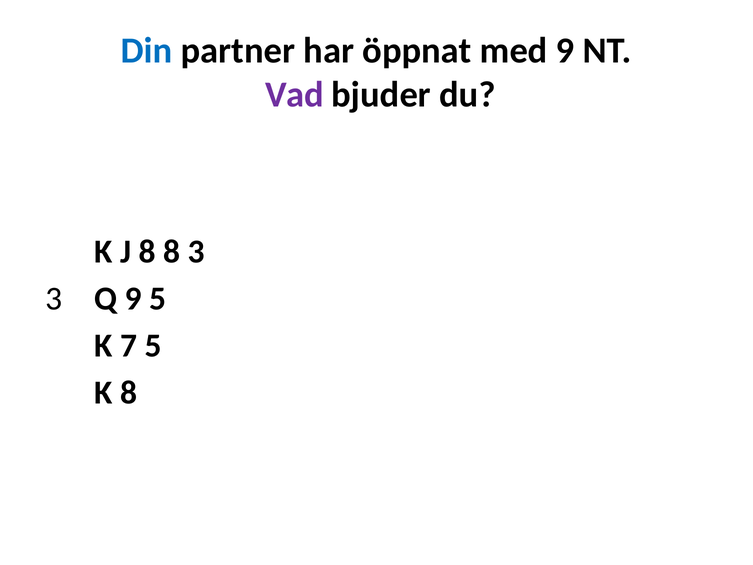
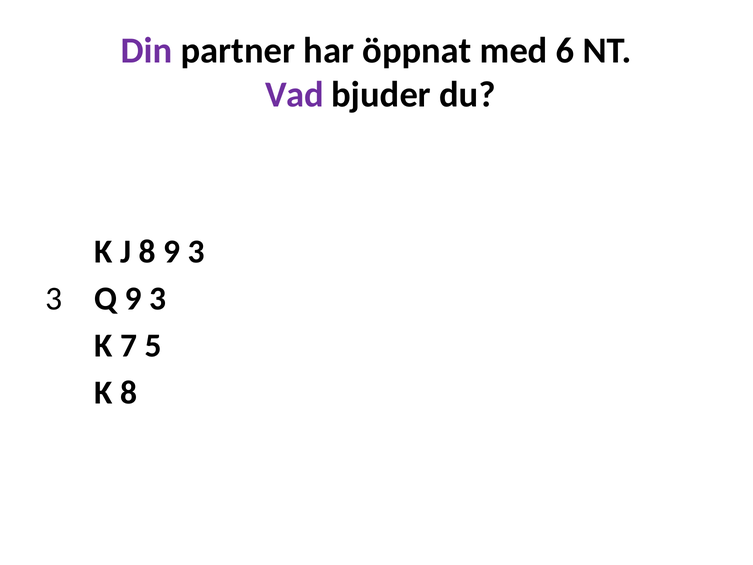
Din colour: blue -> purple
med 9: 9 -> 6
8 8: 8 -> 9
5 at (158, 299): 5 -> 3
